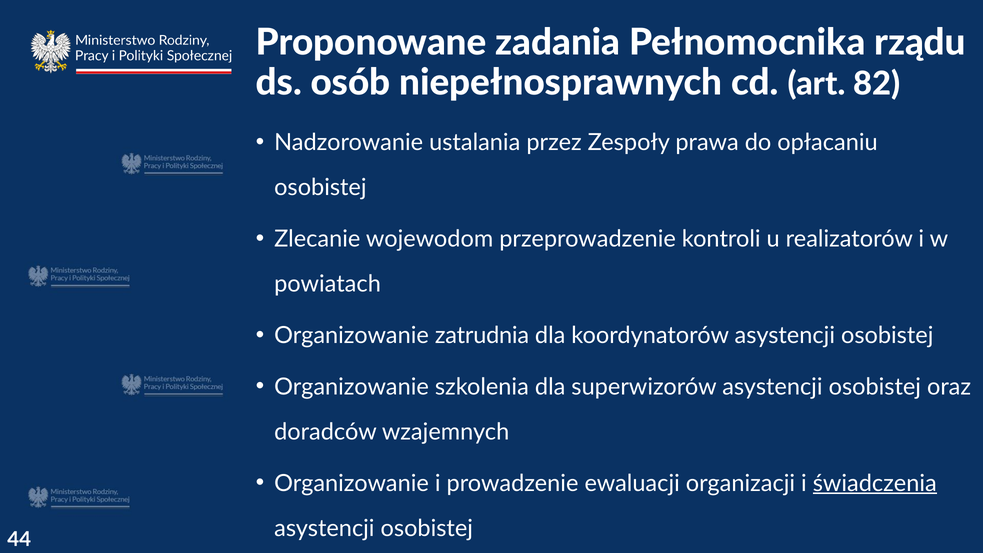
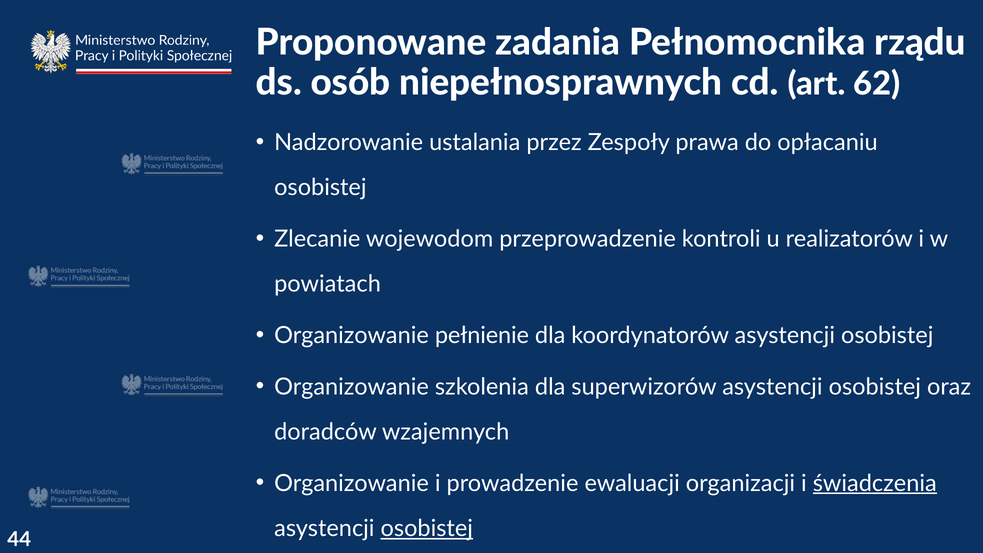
82: 82 -> 62
zatrudnia: zatrudnia -> pełnienie
osobistej at (427, 528) underline: none -> present
